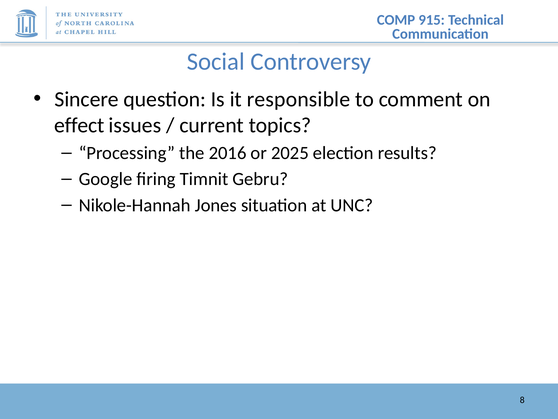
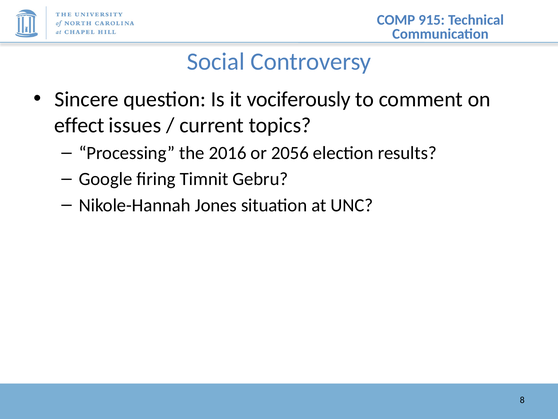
responsible: responsible -> vociferously
2025: 2025 -> 2056
